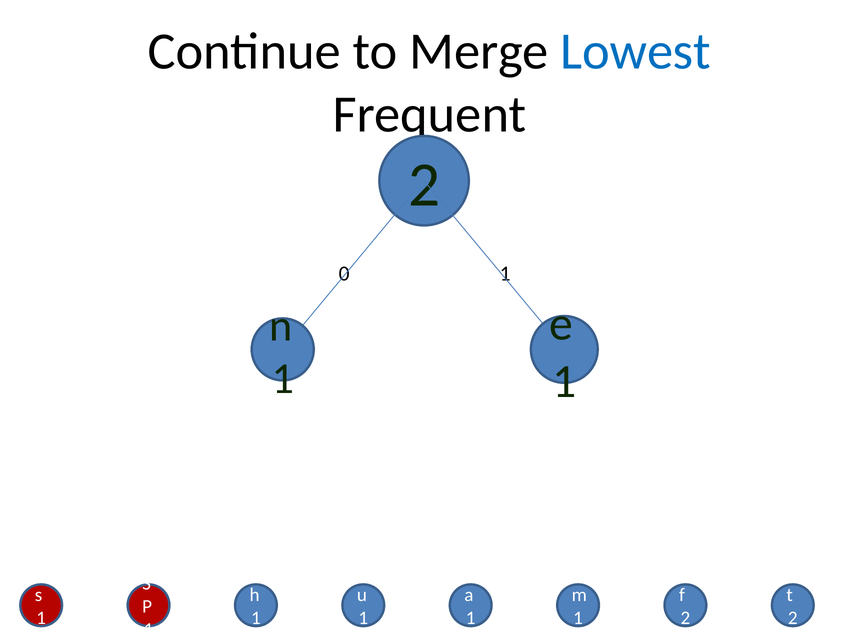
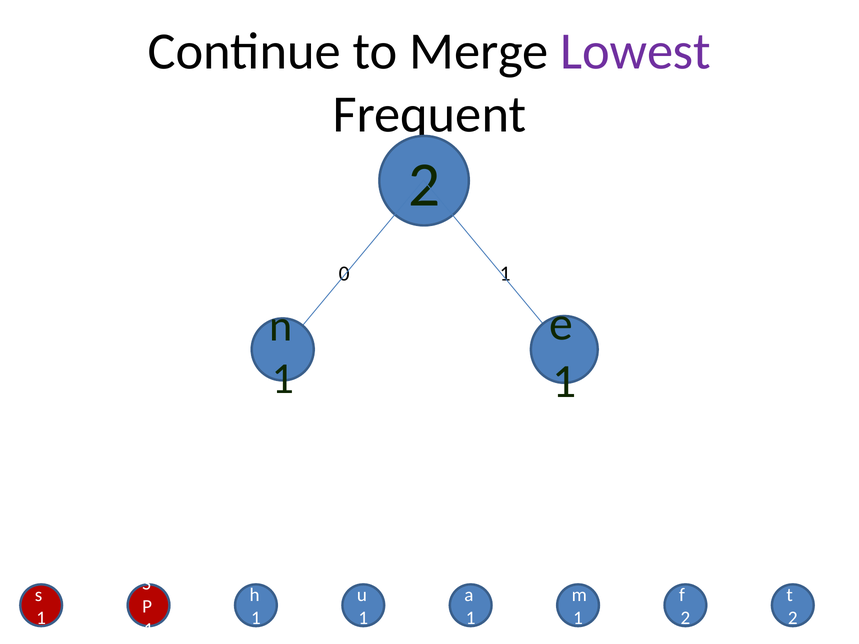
Lowest colour: blue -> purple
